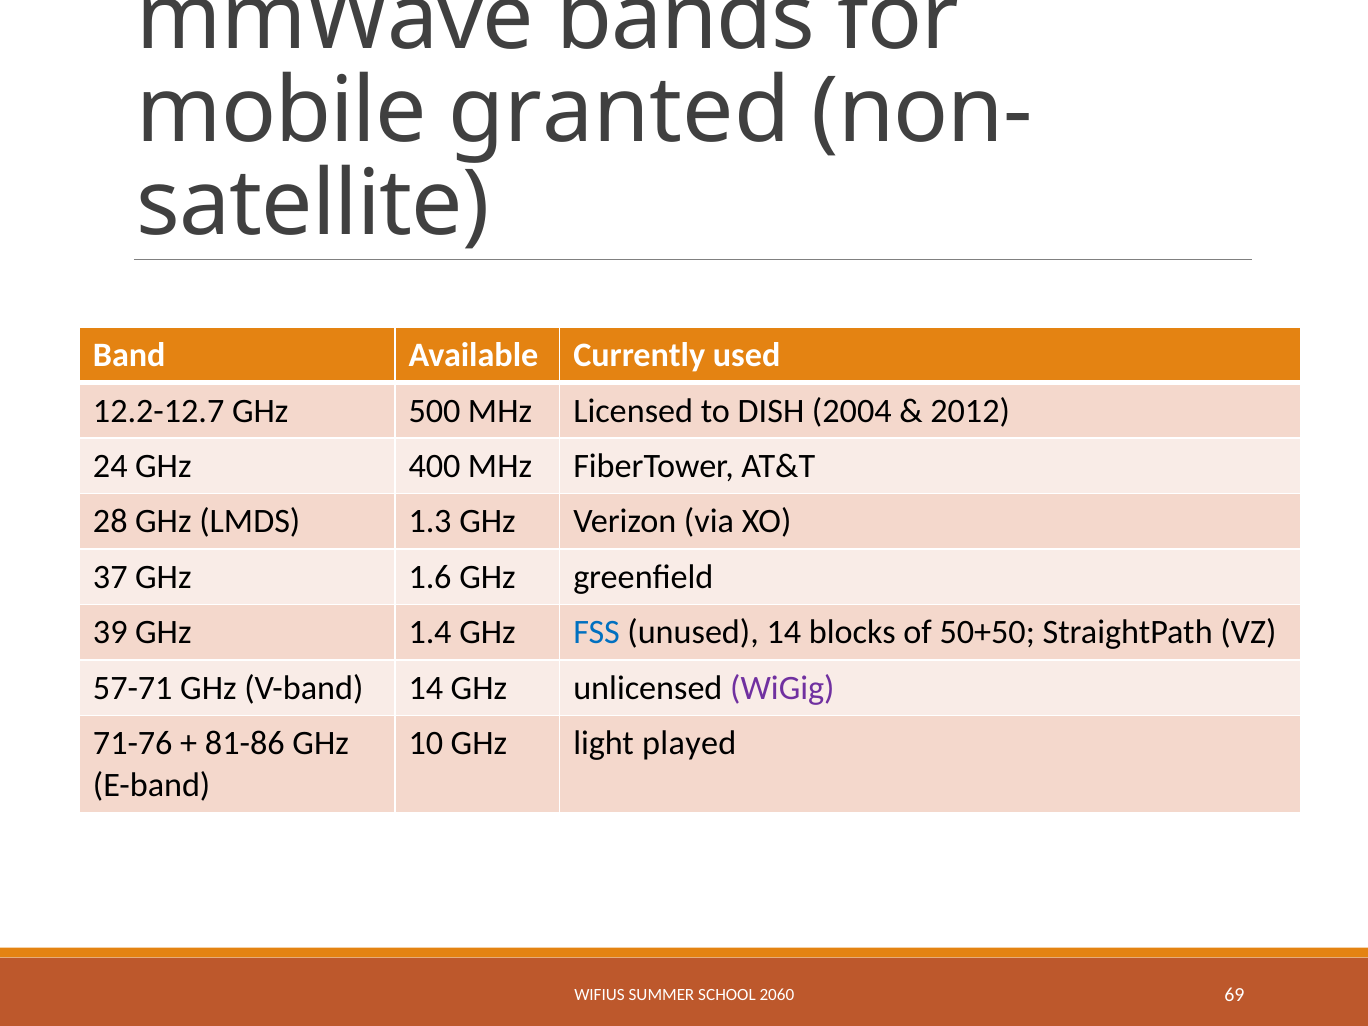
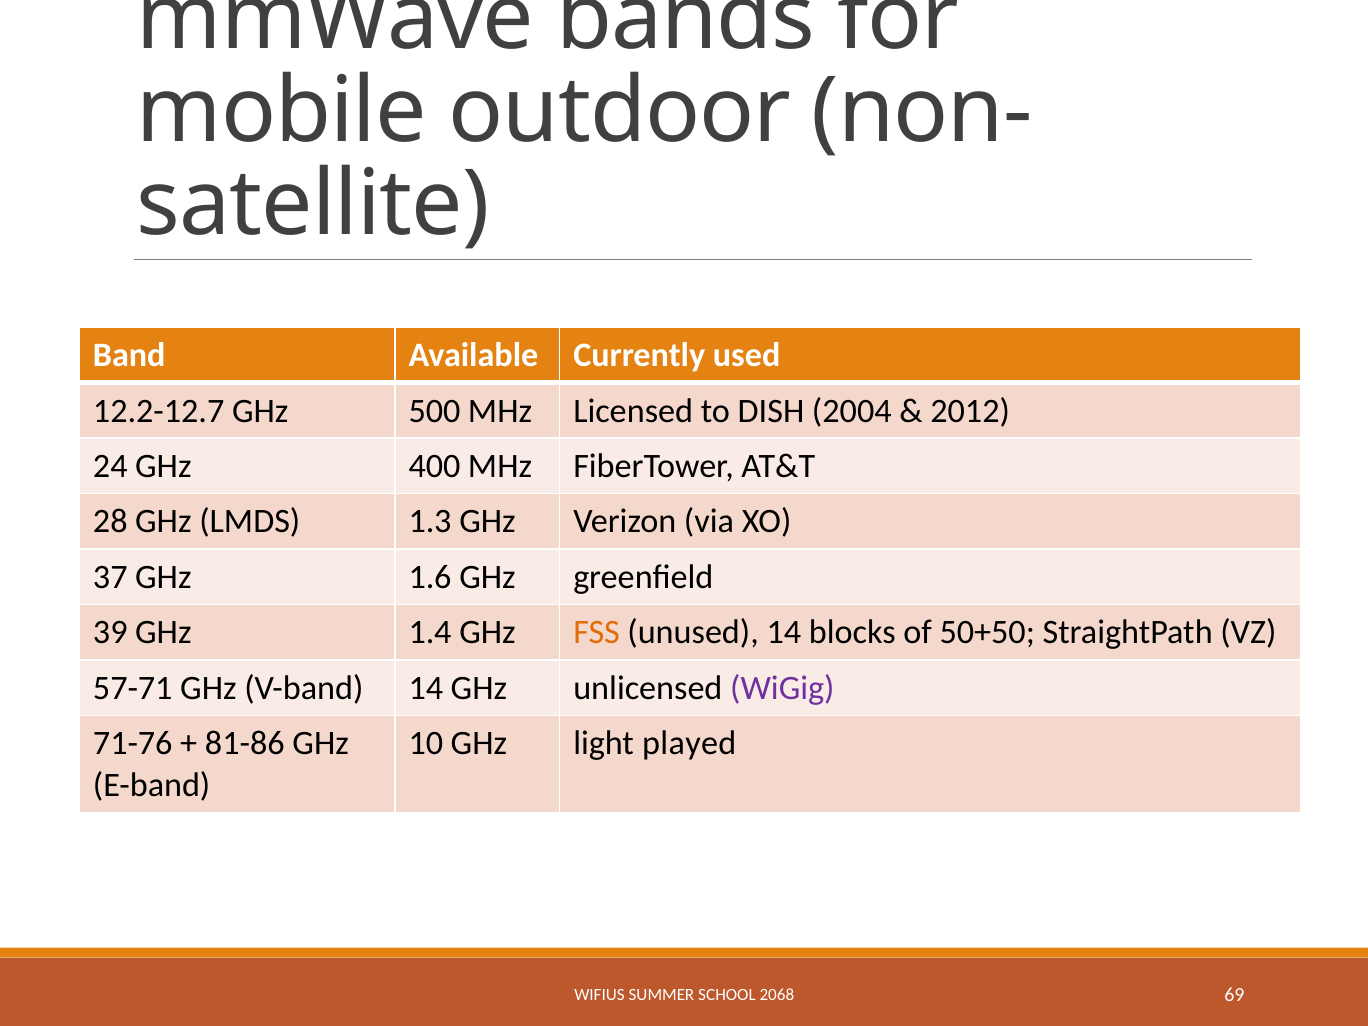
granted: granted -> outdoor
FSS colour: blue -> orange
2060: 2060 -> 2068
